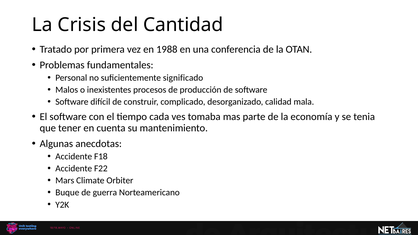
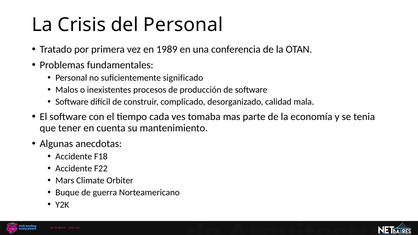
del Cantidad: Cantidad -> Personal
1988: 1988 -> 1989
